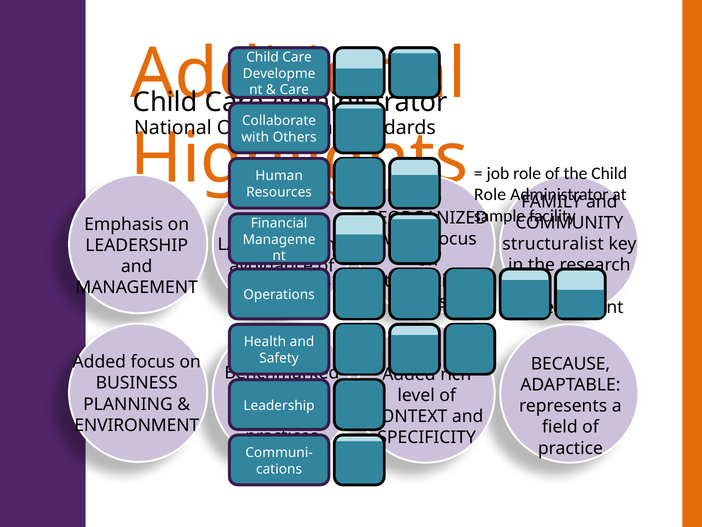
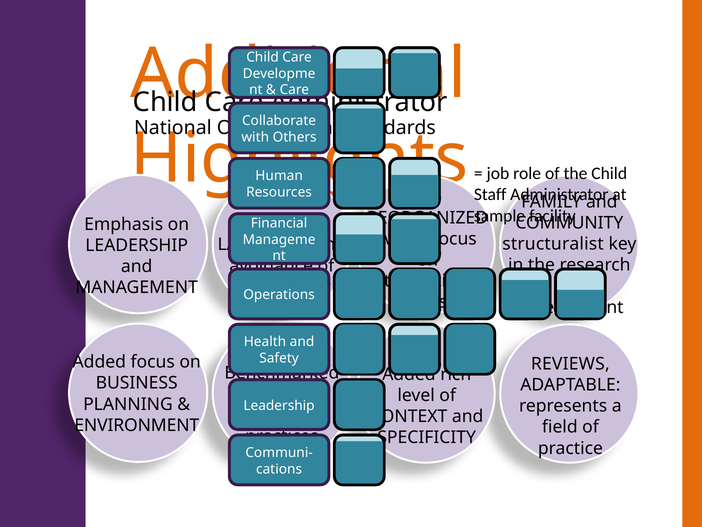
Role at (490, 194): Role -> Staff
BECAUSE: BECAUSE -> REVIEWS
